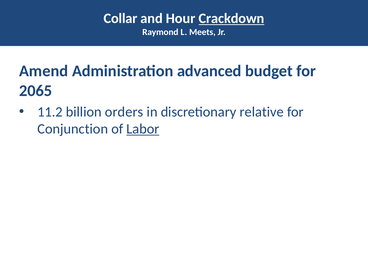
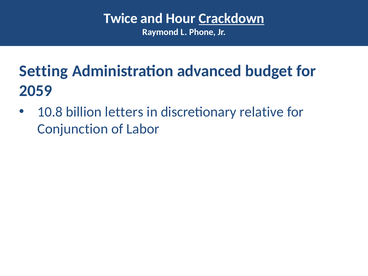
Collar: Collar -> Twice
Meets: Meets -> Phone
Amend: Amend -> Setting
2065: 2065 -> 2059
11.2: 11.2 -> 10.8
orders: orders -> letters
Labor underline: present -> none
